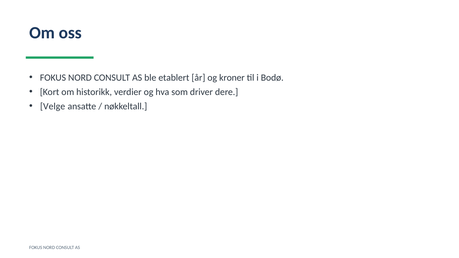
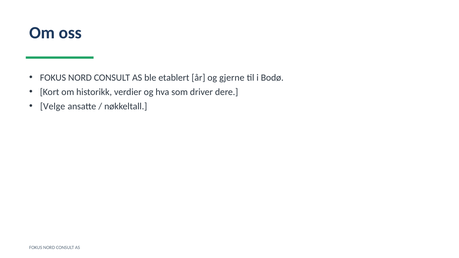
kroner: kroner -> gjerne
